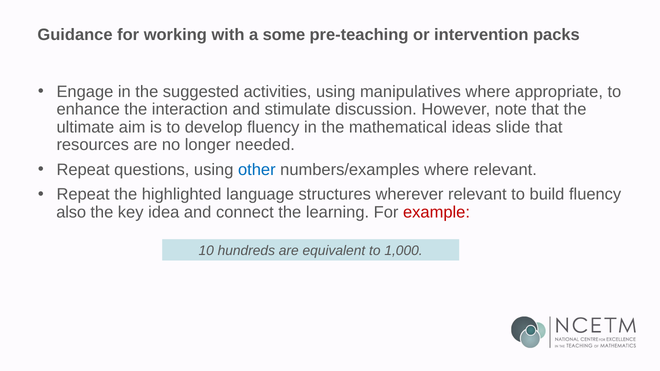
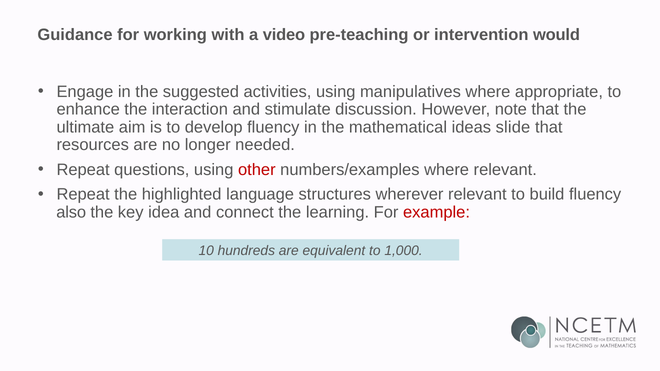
some: some -> video
packs: packs -> would
other colour: blue -> red
